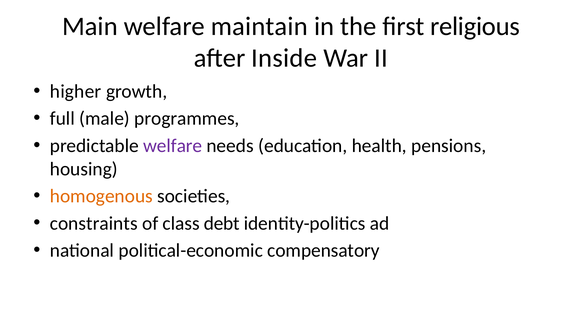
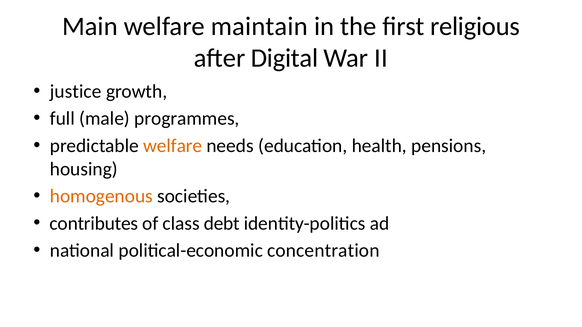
Inside: Inside -> Digital
higher: higher -> justice
welfare at (173, 146) colour: purple -> orange
constraints: constraints -> contributes
compensatory: compensatory -> concentration
